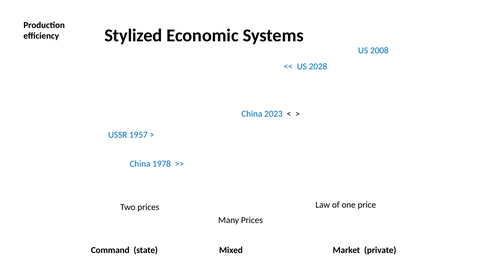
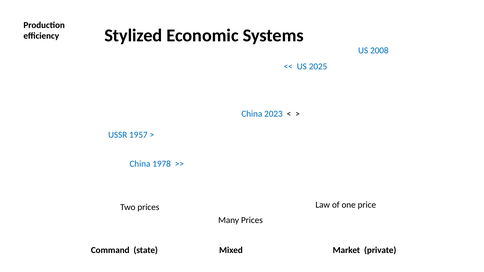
2028: 2028 -> 2025
